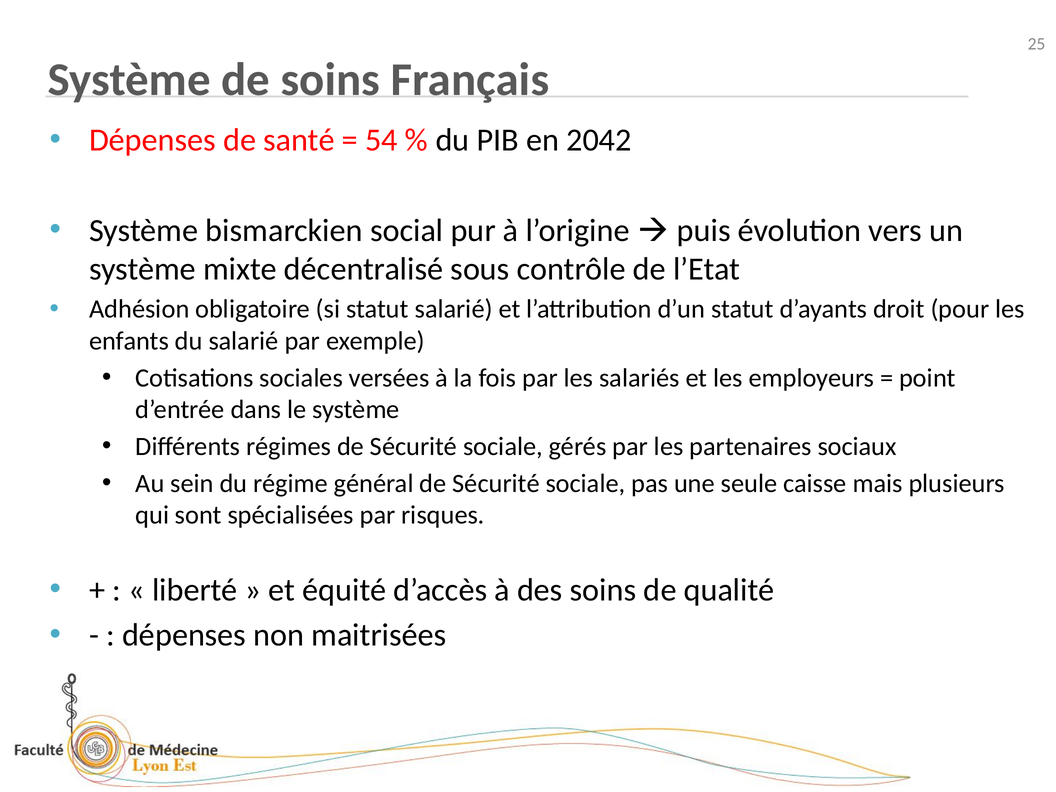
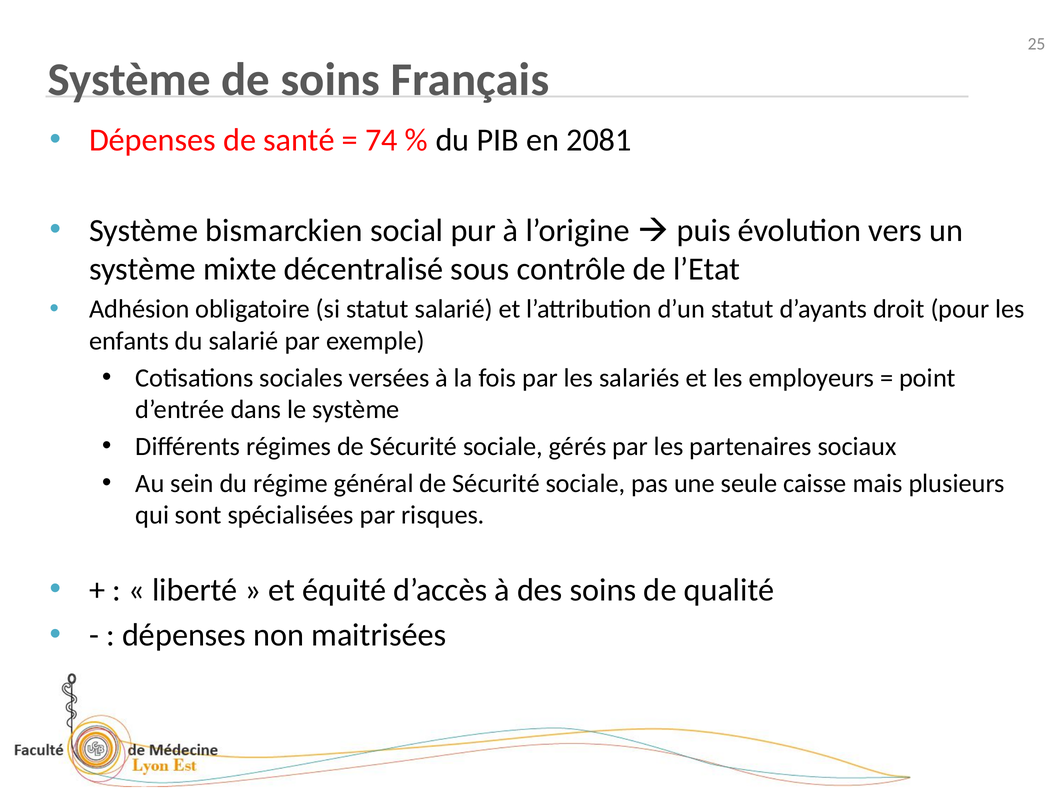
54: 54 -> 74
2042: 2042 -> 2081
